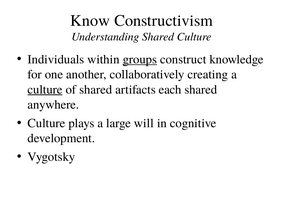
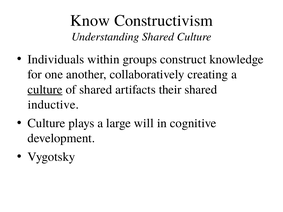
groups underline: present -> none
each: each -> their
anywhere: anywhere -> inductive
